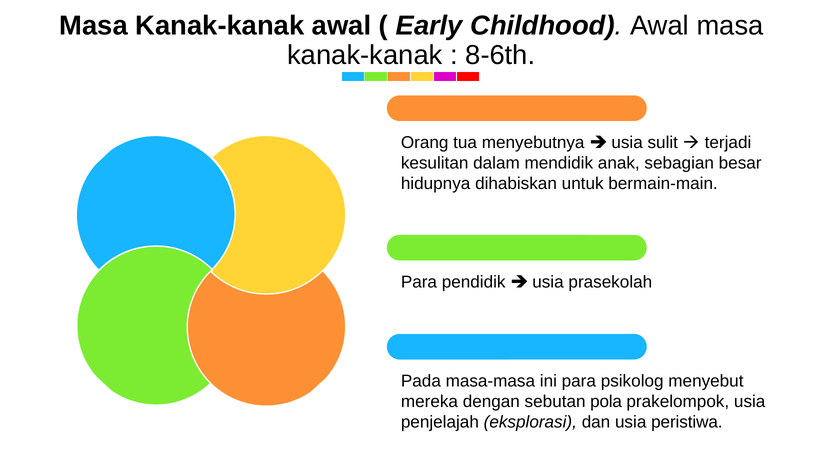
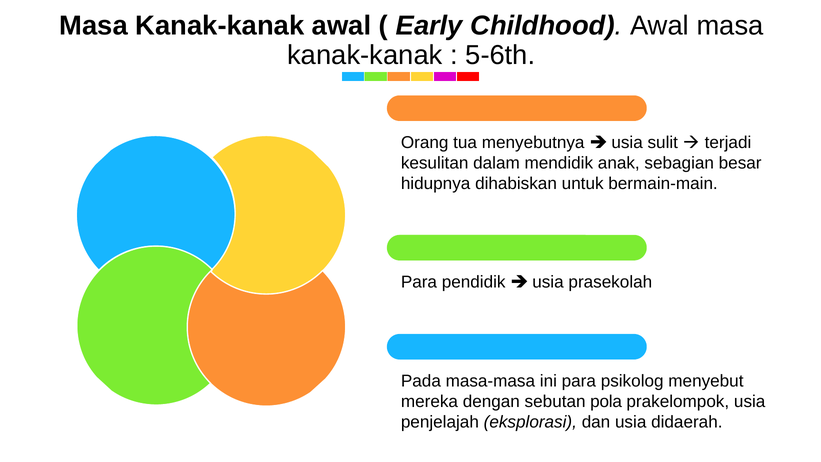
8-6th: 8-6th -> 5-6th
peristiwa: peristiwa -> didaerah
